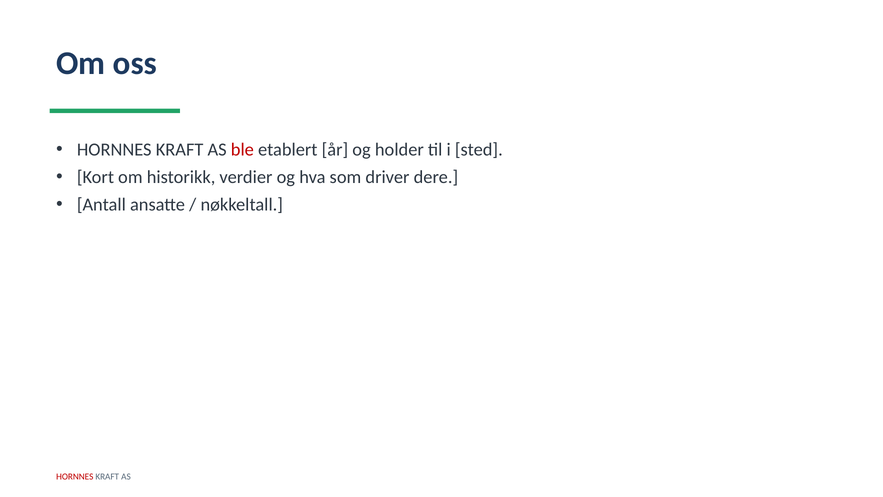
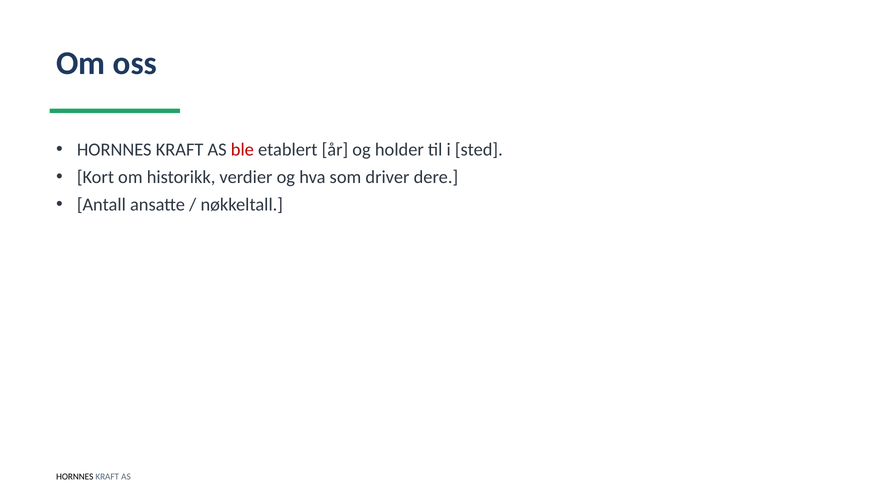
HORNNES at (75, 477) colour: red -> black
